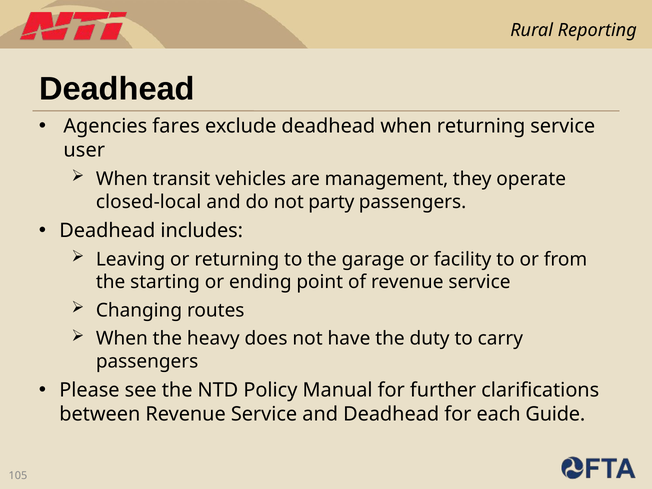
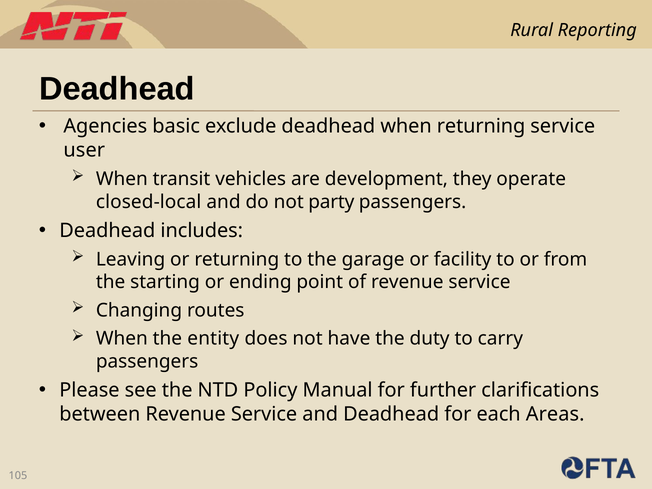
fares: fares -> basic
management: management -> development
heavy: heavy -> entity
Guide: Guide -> Areas
